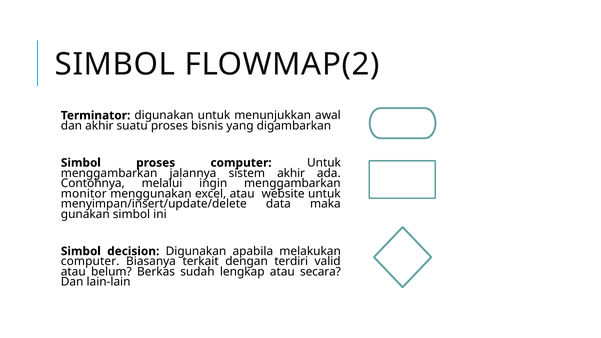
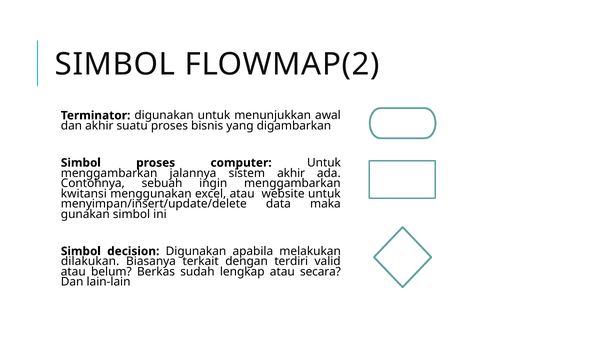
melalui: melalui -> sebuah
monitor: monitor -> kwitansi
computer at (90, 262): computer -> dilakukan
